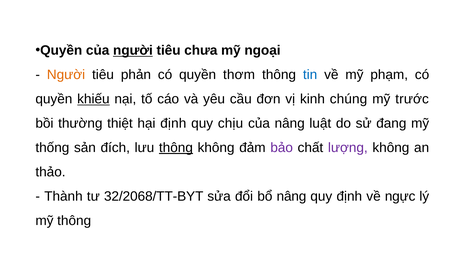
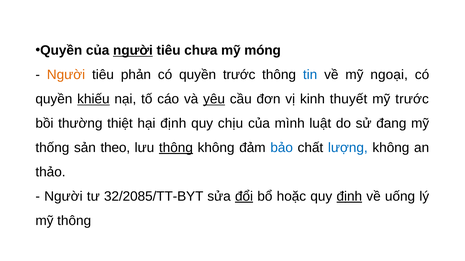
ngoại: ngoại -> móng
quyền thơm: thơm -> trước
phạm: phạm -> ngoại
yêu underline: none -> present
chúng: chúng -> thuyết
của nâng: nâng -> mình
đích: đích -> theo
bảo colour: purple -> blue
lượng colour: purple -> blue
Thành at (63, 197): Thành -> Người
32/2068/TT-BYT: 32/2068/TT-BYT -> 32/2085/TT-BYT
đổi underline: none -> present
bổ nâng: nâng -> hoặc
định at (349, 197) underline: none -> present
ngực: ngực -> uống
